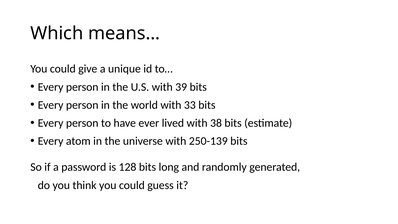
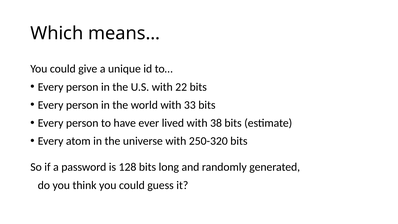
39: 39 -> 22
250-139: 250-139 -> 250-320
